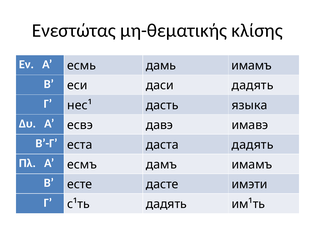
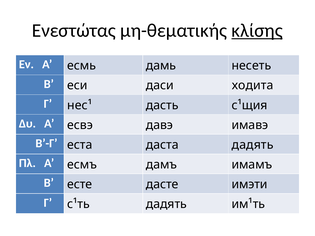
κλίσης underline: none -> present
дамь имамъ: имамъ -> несеть
даси дадять: дадять -> ходита
языка: языка -> с¹щия
